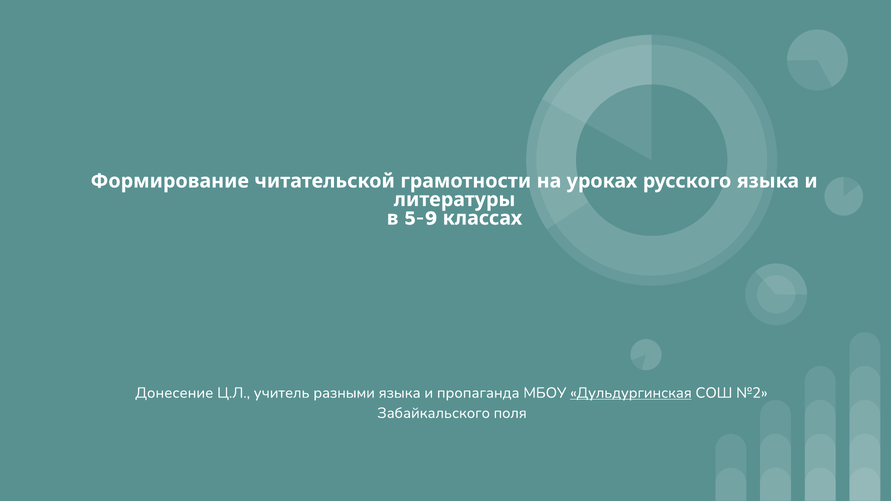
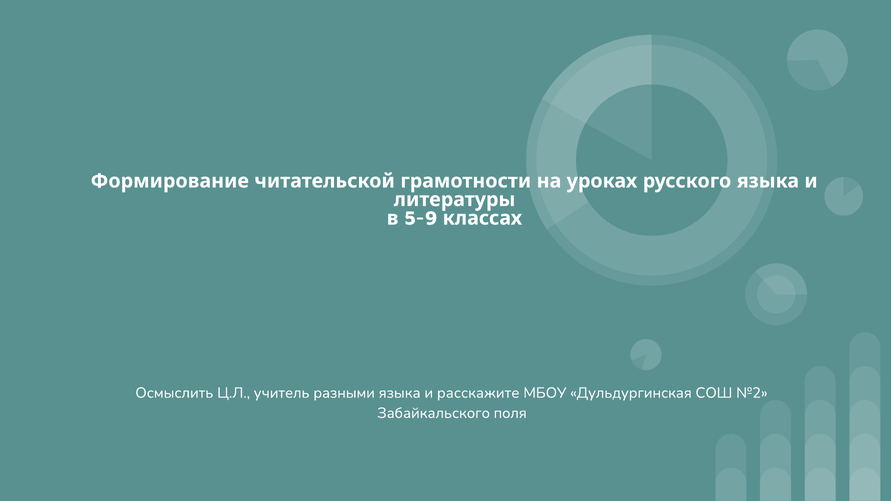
Донесение: Донесение -> Осмыслить
пропаганда: пропаганда -> расскажите
Дульдургинская underline: present -> none
